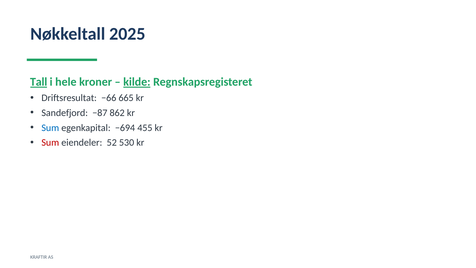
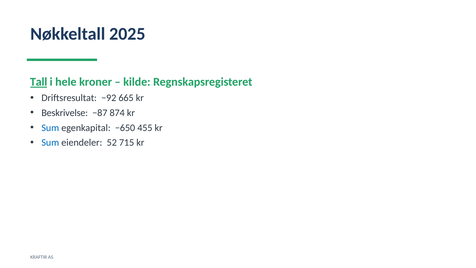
kilde underline: present -> none
−66: −66 -> −92
Sandefjord: Sandefjord -> Beskrivelse
862: 862 -> 874
−694: −694 -> −650
Sum at (50, 143) colour: red -> blue
530: 530 -> 715
